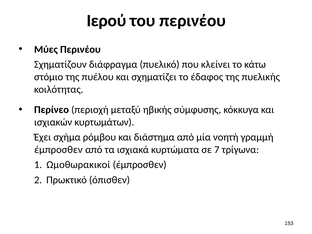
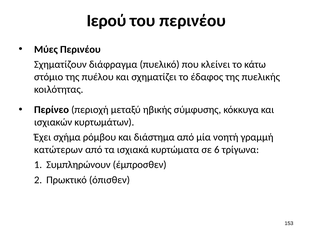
έμπροσθεν at (58, 150): έμπροσθεν -> κατώτερων
7: 7 -> 6
Ωμοθωρακικοί: Ωμοθωρακικοί -> Συμπληρώνουν
